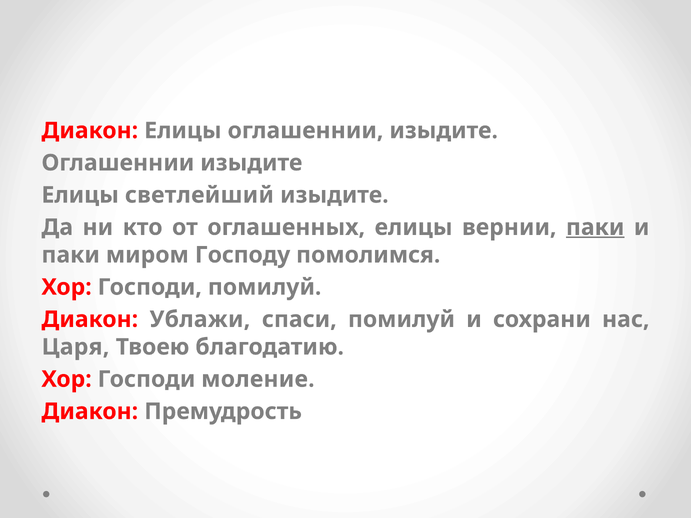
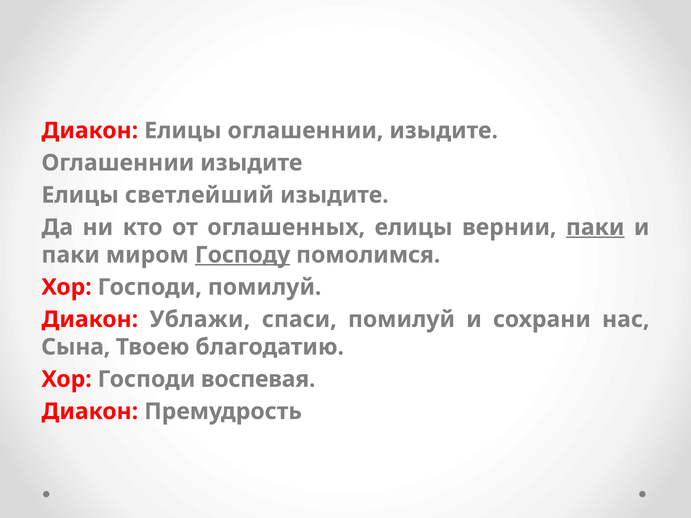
Господу underline: none -> present
Царя: Царя -> Сына
моление: моление -> воспевая
